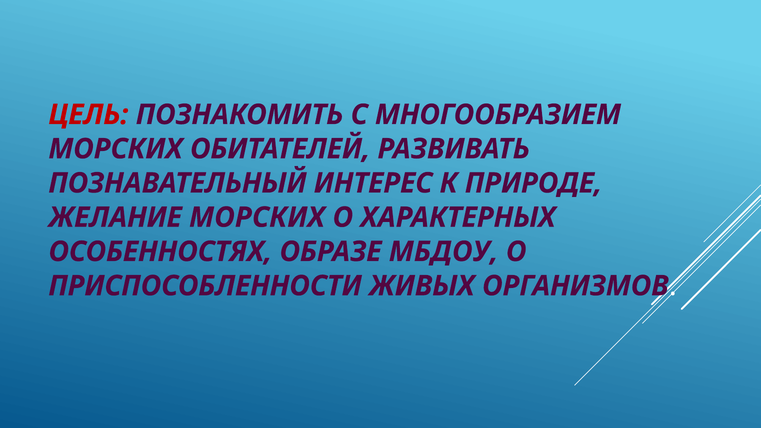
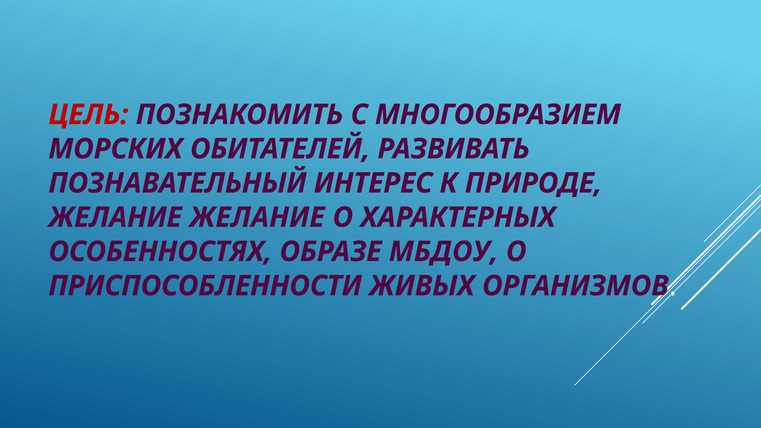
ЖЕЛАНИЕ МОРСКИХ: МОРСКИХ -> ЖЕЛАНИЕ
